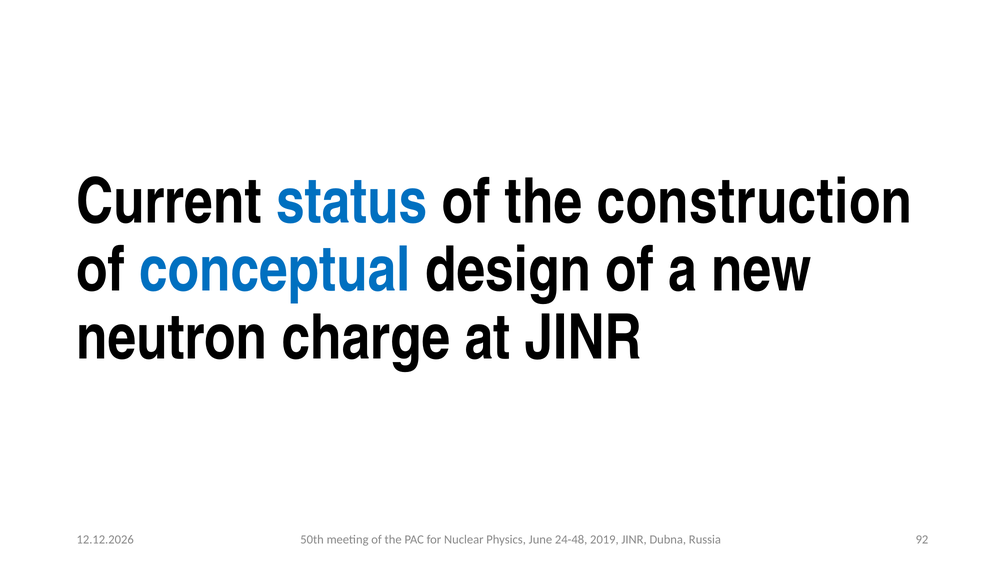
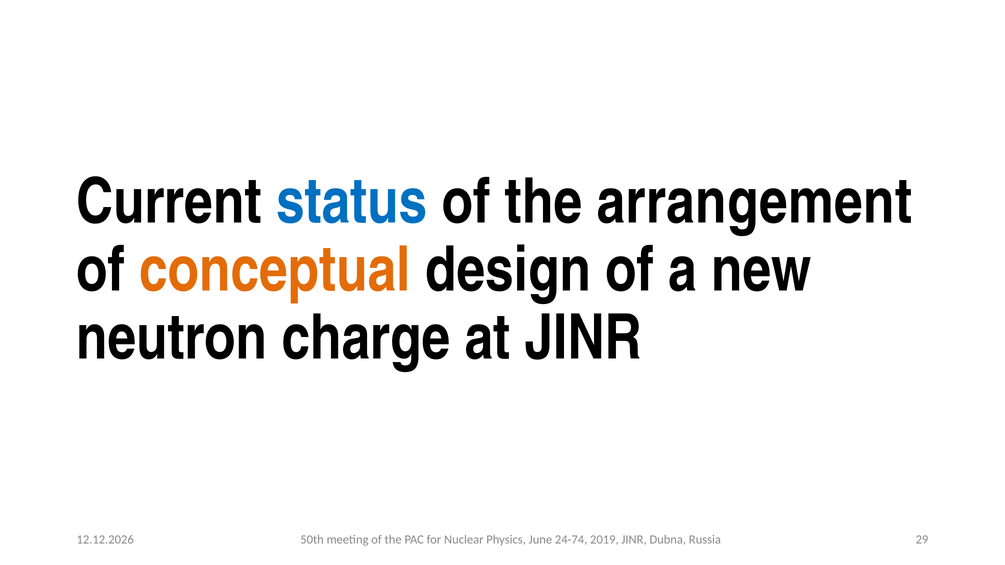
construction: construction -> arrangement
conceptual colour: blue -> orange
24-48: 24-48 -> 24-74
92: 92 -> 29
